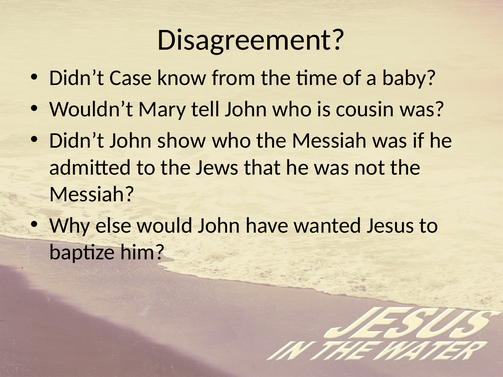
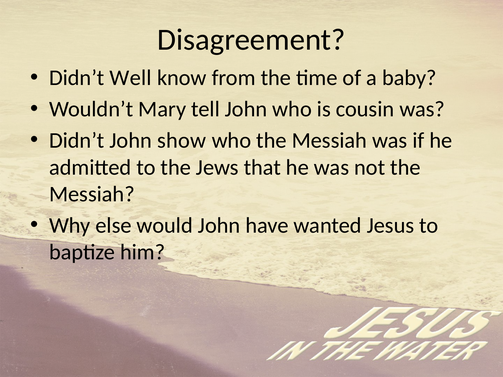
Case: Case -> Well
